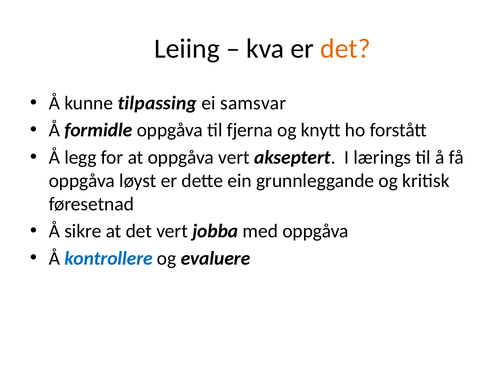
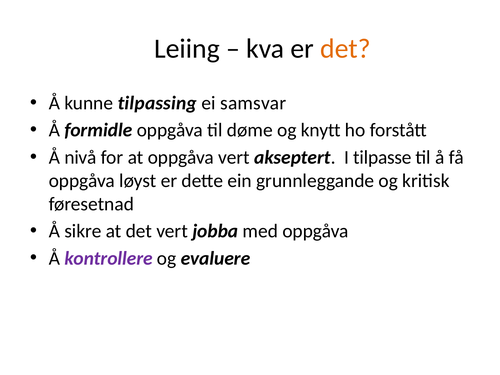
fjerna: fjerna -> døme
legg: legg -> nivå
lærings: lærings -> tilpasse
kontrollere colour: blue -> purple
